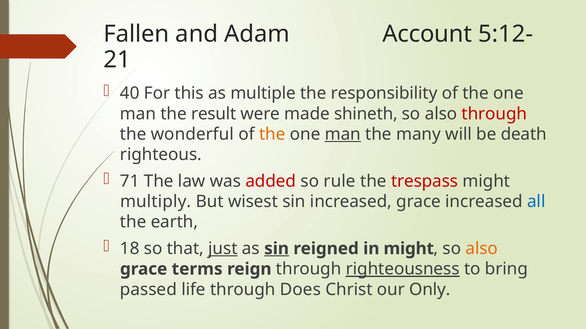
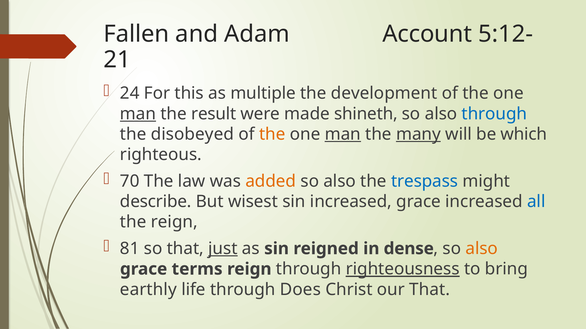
40: 40 -> 24
responsibility: responsibility -> development
man at (138, 114) underline: none -> present
through at (494, 114) colour: red -> blue
wonderful: wonderful -> disobeyed
many underline: none -> present
death: death -> which
71: 71 -> 70
added colour: red -> orange
rule at (340, 182): rule -> also
trespass colour: red -> blue
multiply: multiply -> describe
the earth: earth -> reign
18: 18 -> 81
sin at (277, 249) underline: present -> none
in might: might -> dense
passed: passed -> earthly
our Only: Only -> That
